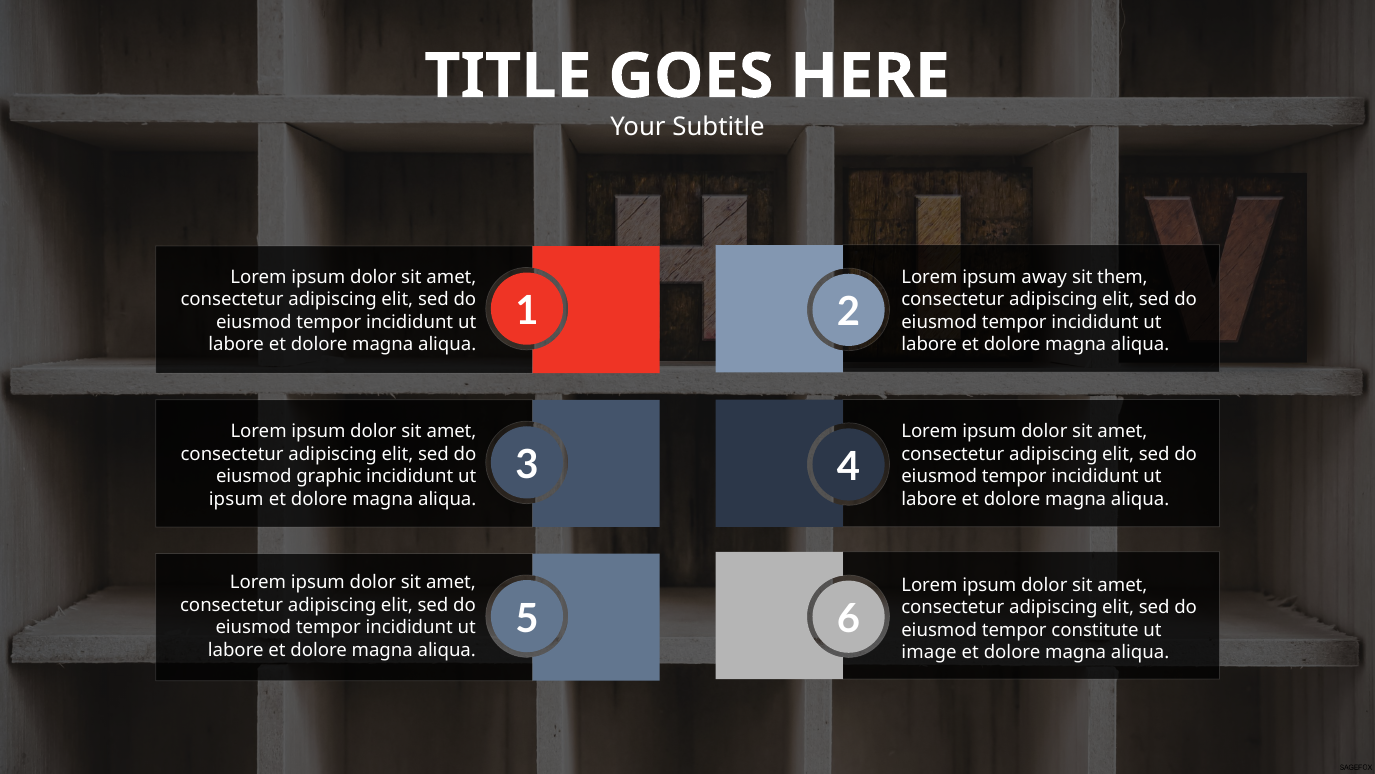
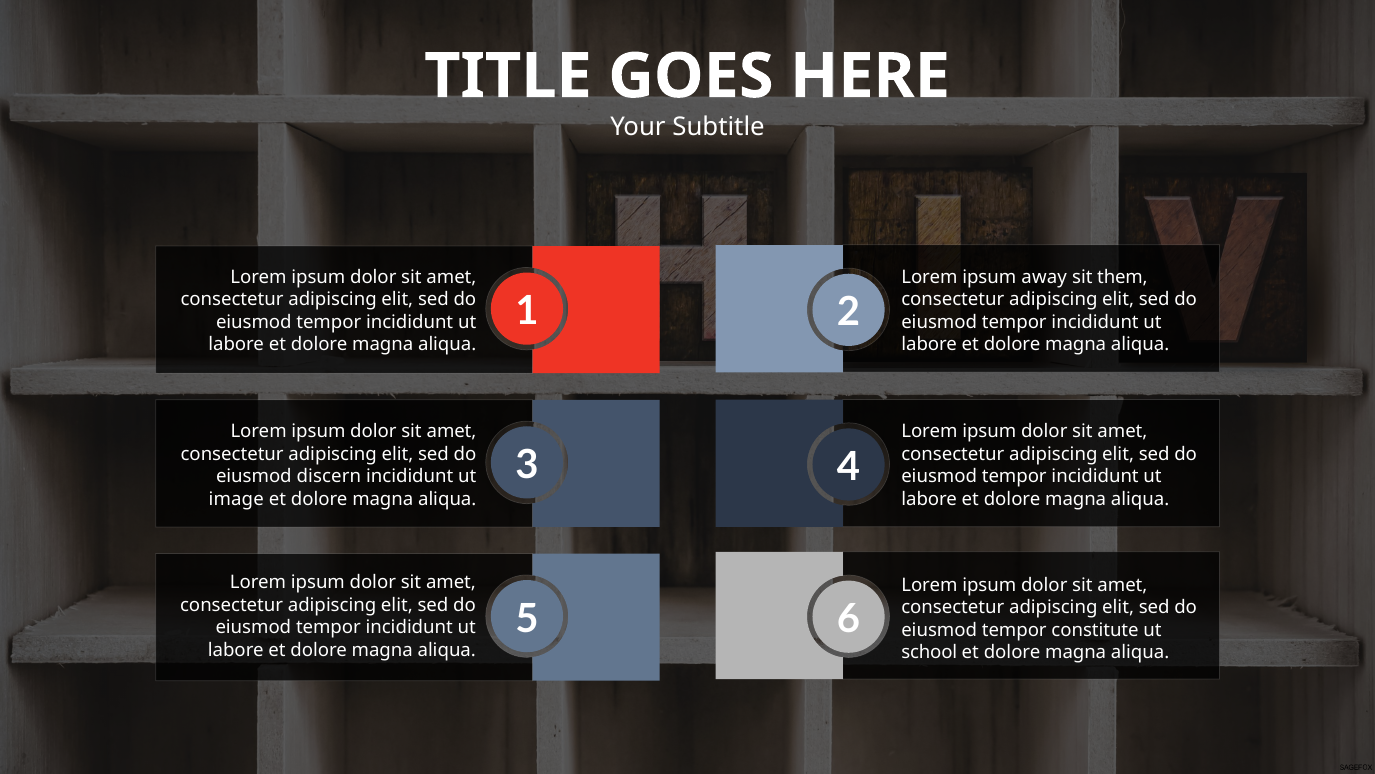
graphic: graphic -> discern
ipsum at (236, 499): ipsum -> image
image: image -> school
